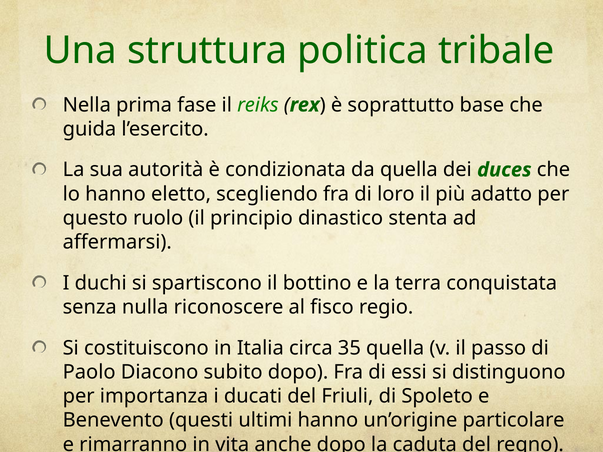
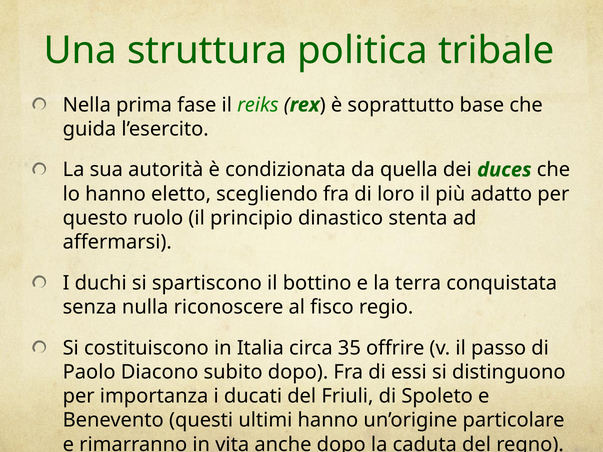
35 quella: quella -> offrire
